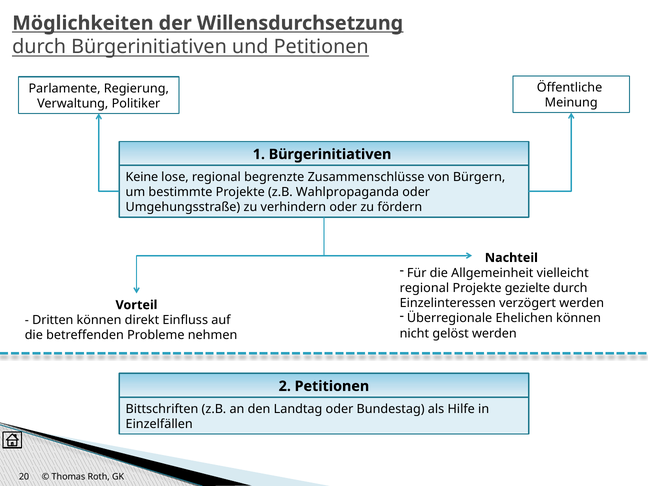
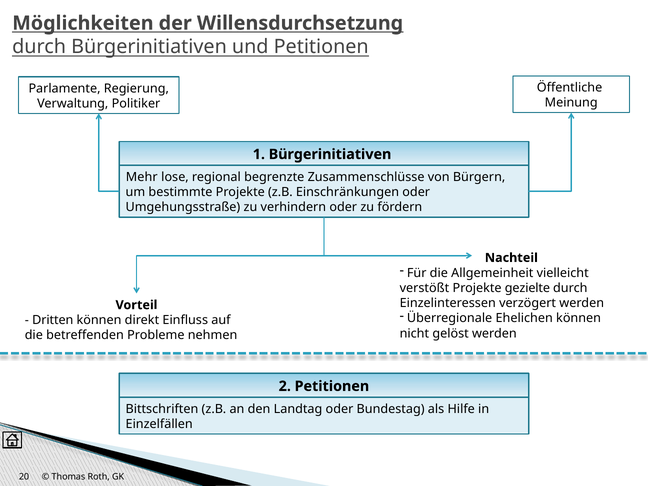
Keine: Keine -> Mehr
Wahlpropaganda: Wahlpropaganda -> Einschränkungen
regional at (424, 288): regional -> verstößt
